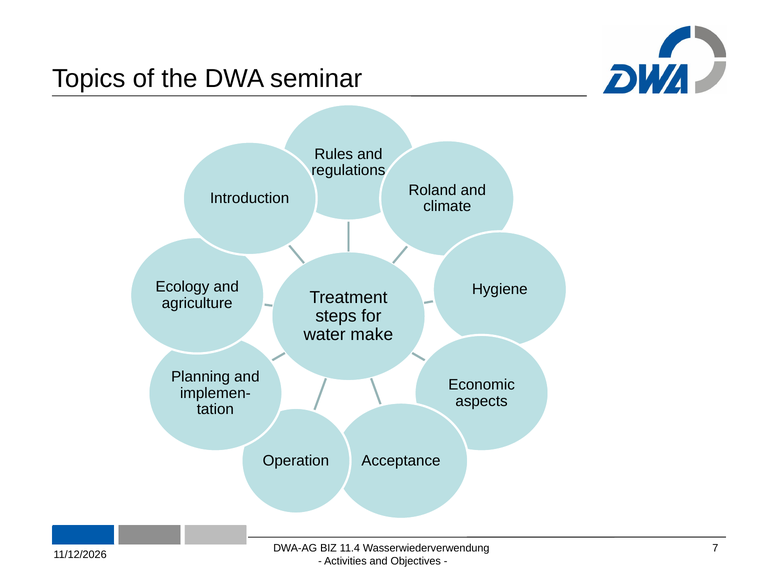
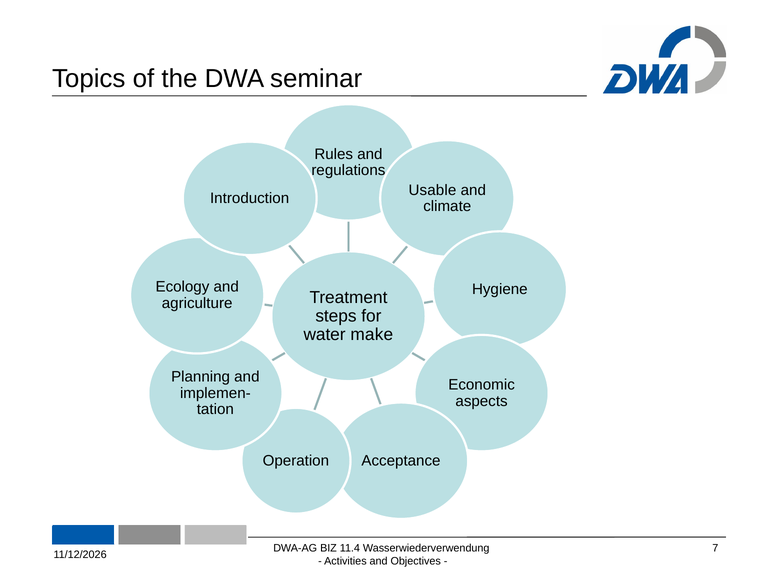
Roland: Roland -> Usable
